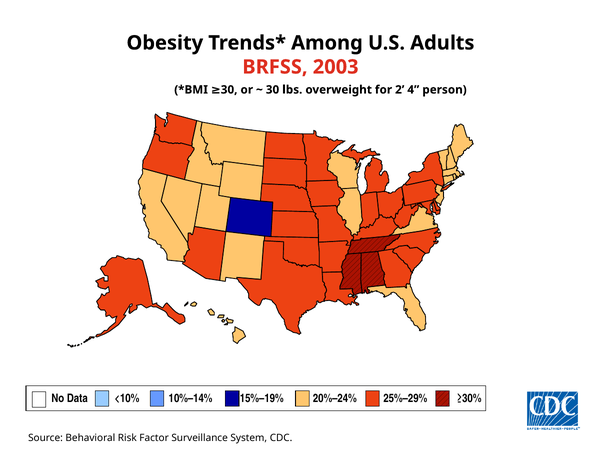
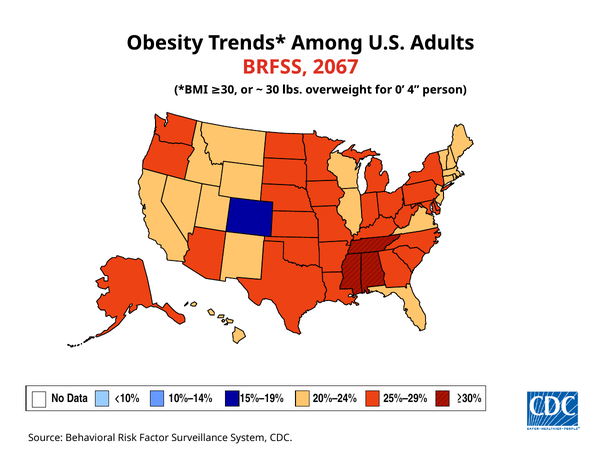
2003: 2003 -> 2067
2: 2 -> 0
